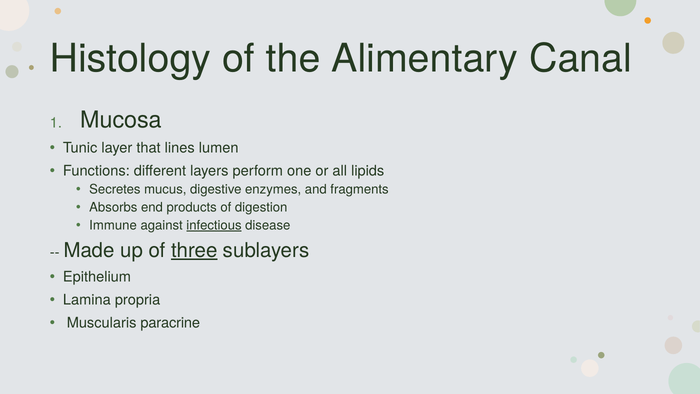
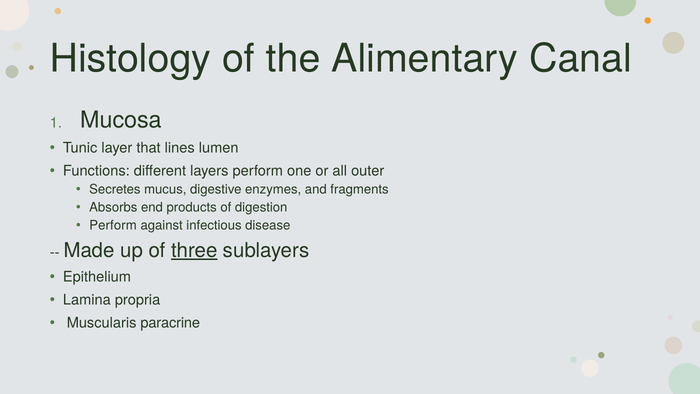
lipids: lipids -> outer
Immune at (113, 225): Immune -> Perform
infectious underline: present -> none
